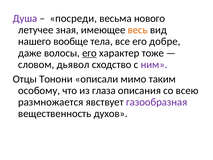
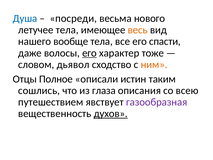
Душа colour: purple -> blue
летучее зная: зная -> тела
добре: добре -> спасти
ним colour: purple -> orange
Тонони: Тонони -> Полное
мимо: мимо -> истин
особому: особому -> сошлись
размножается: размножается -> путешествием
духов underline: none -> present
